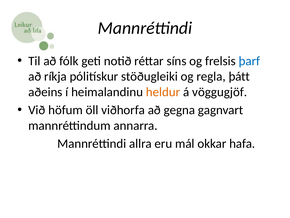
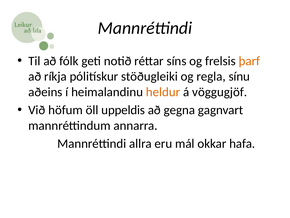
þarf colour: blue -> orange
þátt: þátt -> sínu
viðhorfa: viðhorfa -> uppeldis
